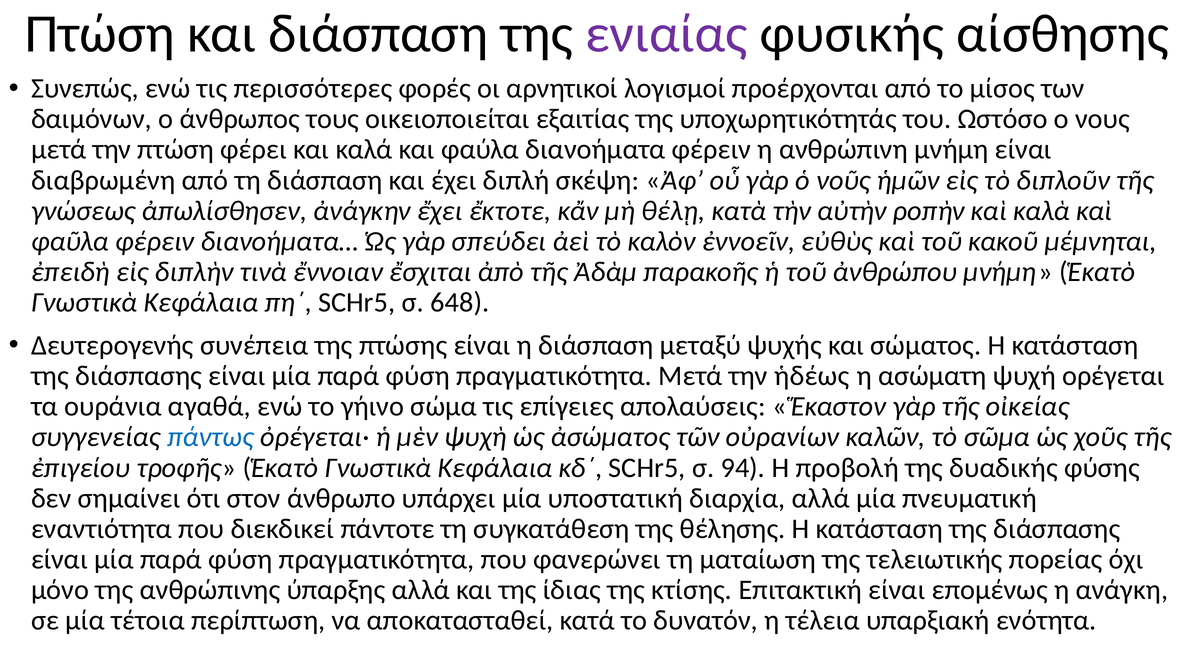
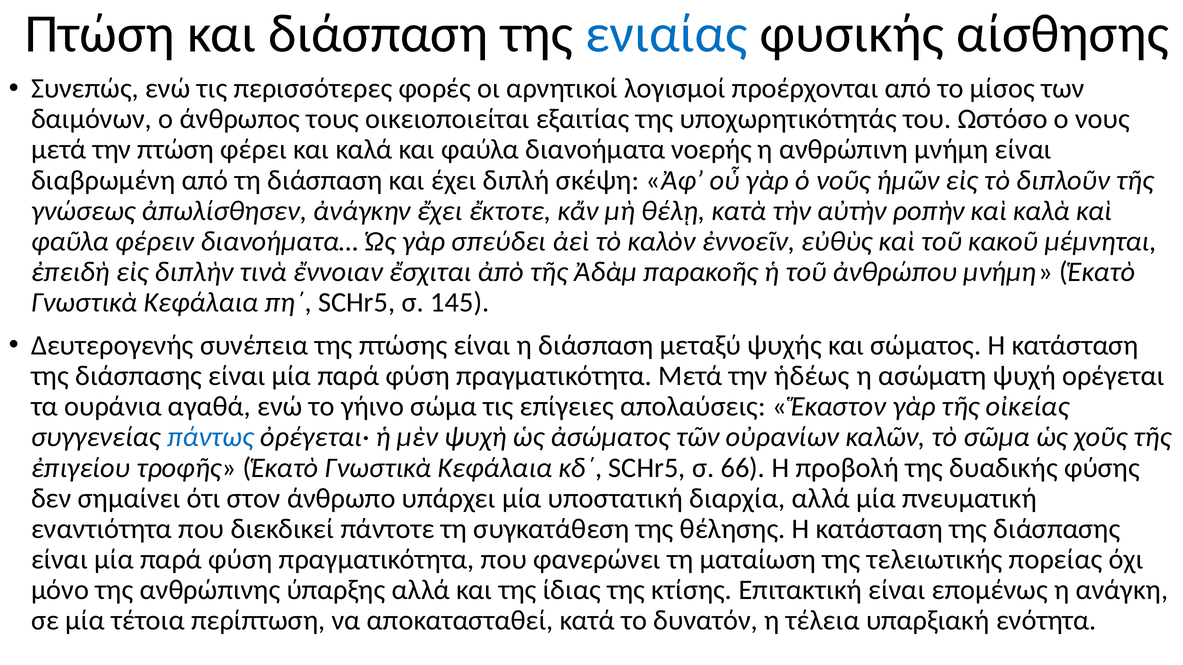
ενιαίας colour: purple -> blue
διανοήματα φέρειν: φέρειν -> νοερής
648: 648 -> 145
94: 94 -> 66
